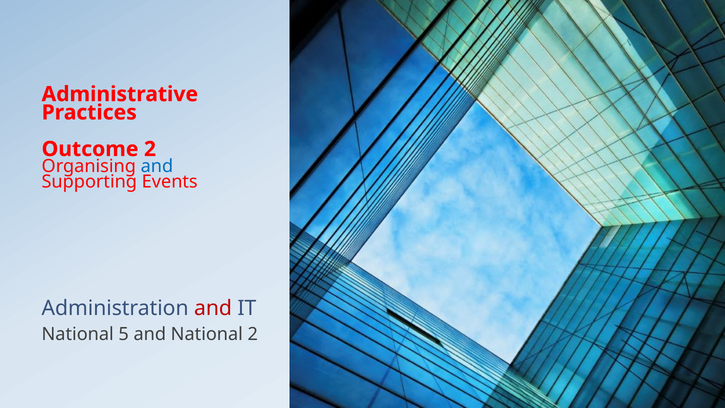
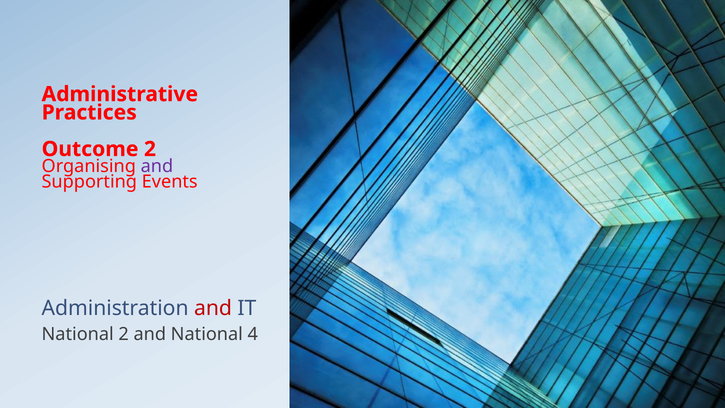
and at (157, 166) colour: blue -> purple
National 5: 5 -> 2
National 2: 2 -> 4
